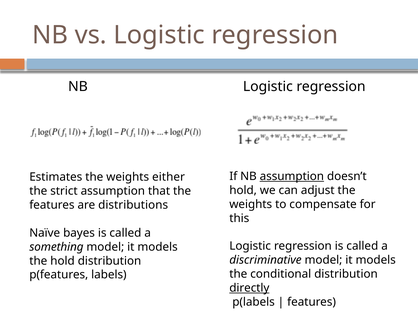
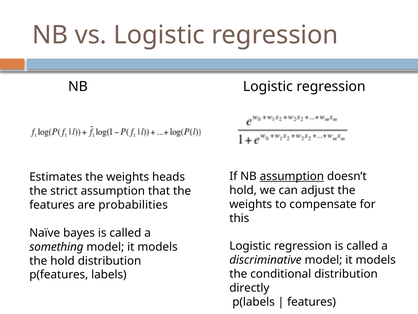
either: either -> heads
distributions: distributions -> probabilities
directly underline: present -> none
